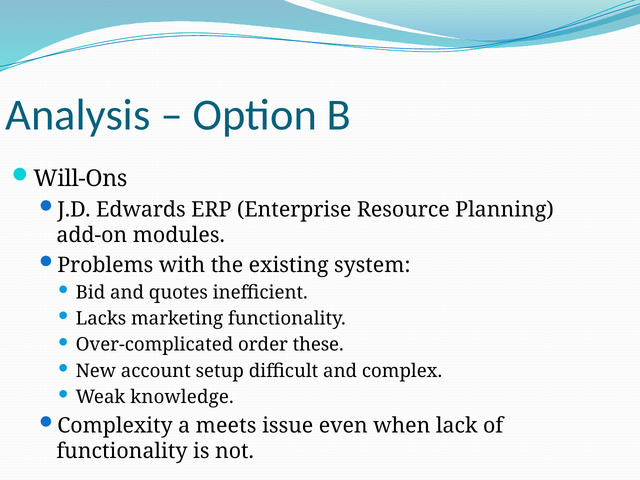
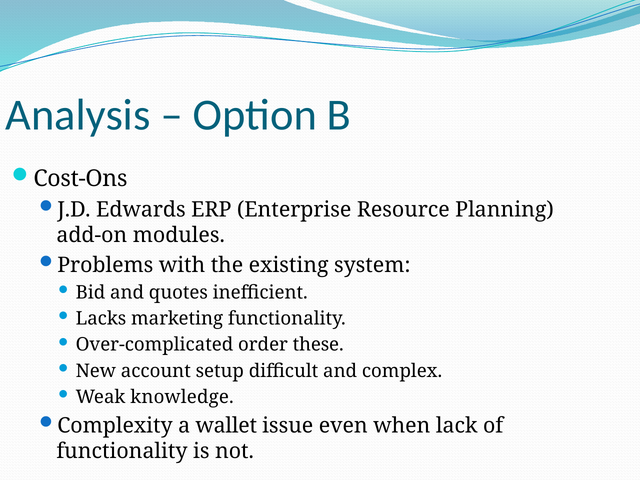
Will-Ons: Will-Ons -> Cost-Ons
meets: meets -> wallet
